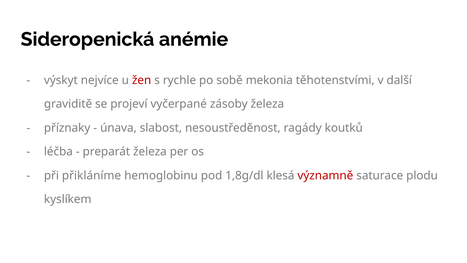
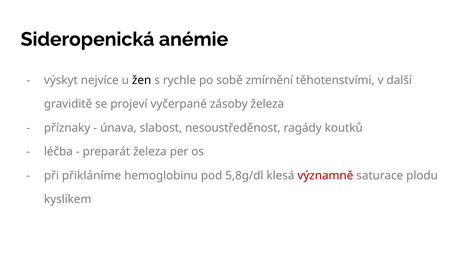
žen colour: red -> black
mekonia: mekonia -> zmírnění
1,8g/dl: 1,8g/dl -> 5,8g/dl
